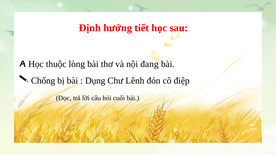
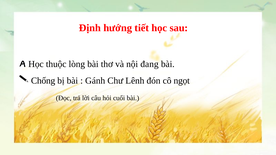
Dụng: Dụng -> Gánh
điệp: điệp -> ngọt
